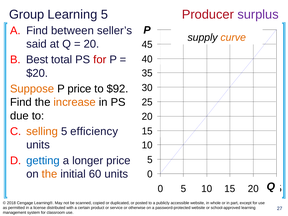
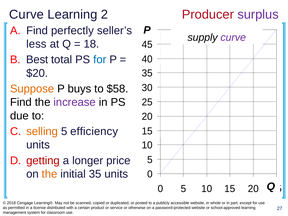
Group at (27, 14): Group -> Curve
Learning 5: 5 -> 2
between: between -> perfectly
curve at (233, 38) colour: orange -> purple
said: said -> less
20 at (91, 44): 20 -> 18
for at (100, 60) colour: red -> blue
P price: price -> buys
$92: $92 -> $58
increase colour: orange -> purple
getting colour: blue -> red
initial 60: 60 -> 35
